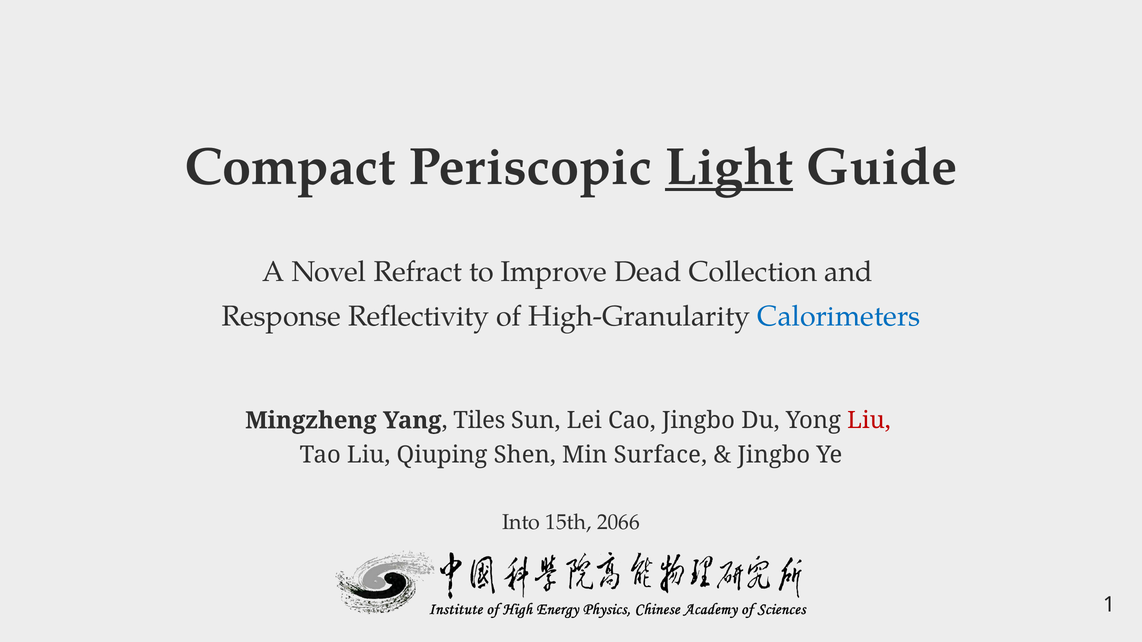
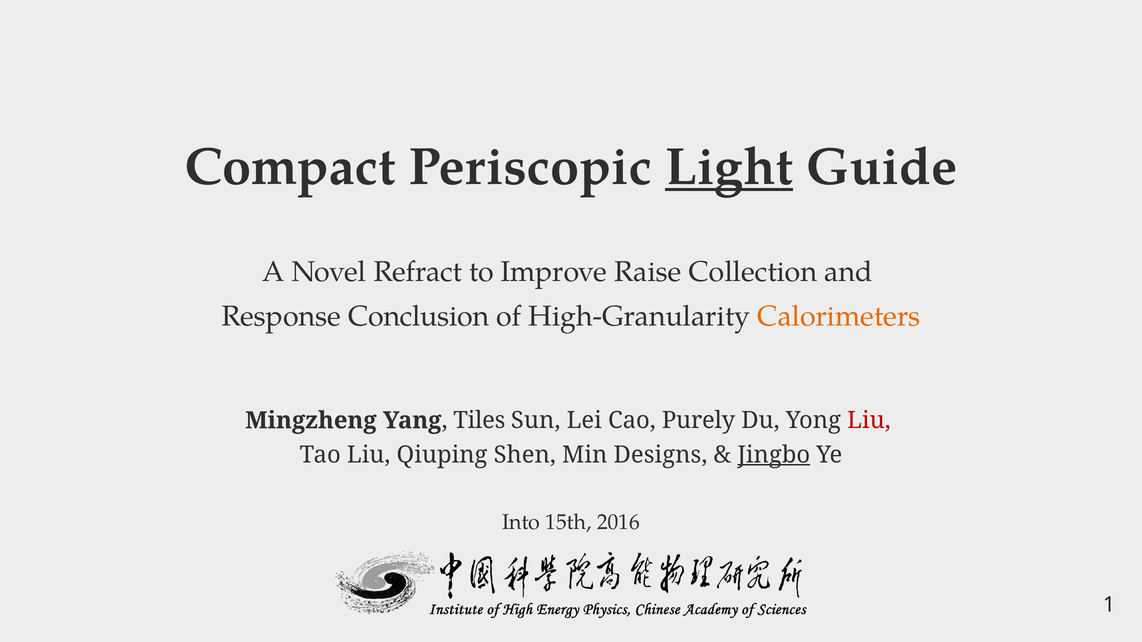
Dead: Dead -> Raise
Reflectivity: Reflectivity -> Conclusion
Calorimeters colour: blue -> orange
Cao Jingbo: Jingbo -> Purely
Surface: Surface -> Designs
Jingbo at (774, 455) underline: none -> present
2066: 2066 -> 2016
